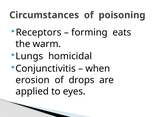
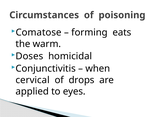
Receptors: Receptors -> Comatose
Lungs: Lungs -> Doses
erosion: erosion -> cervical
